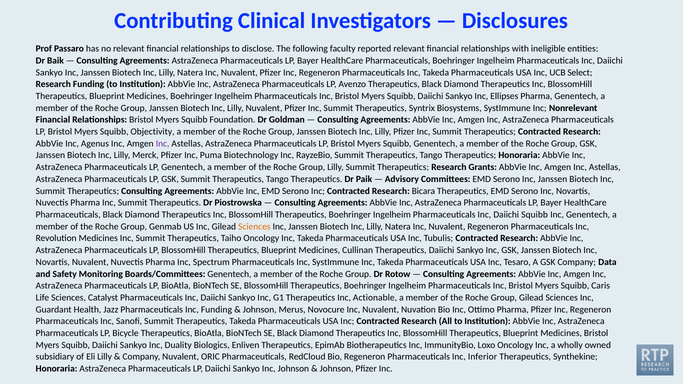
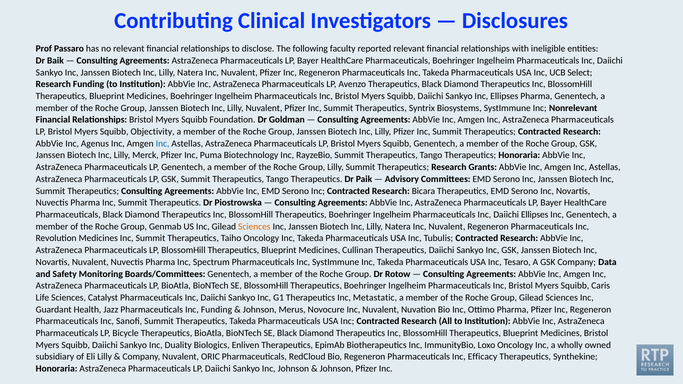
Inc at (163, 144) colour: purple -> blue
Daiichi Squibb: Squibb -> Ellipses
Actionable: Actionable -> Metastatic
Inferior: Inferior -> Efficacy
